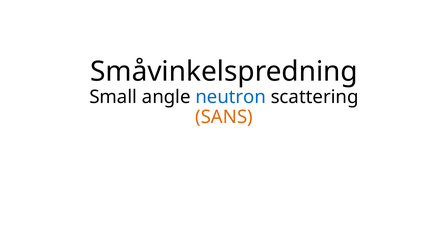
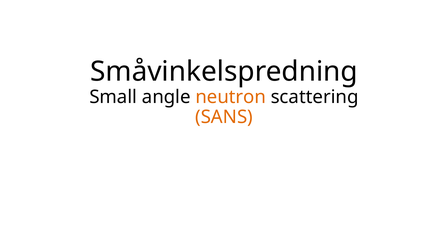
neutron colour: blue -> orange
